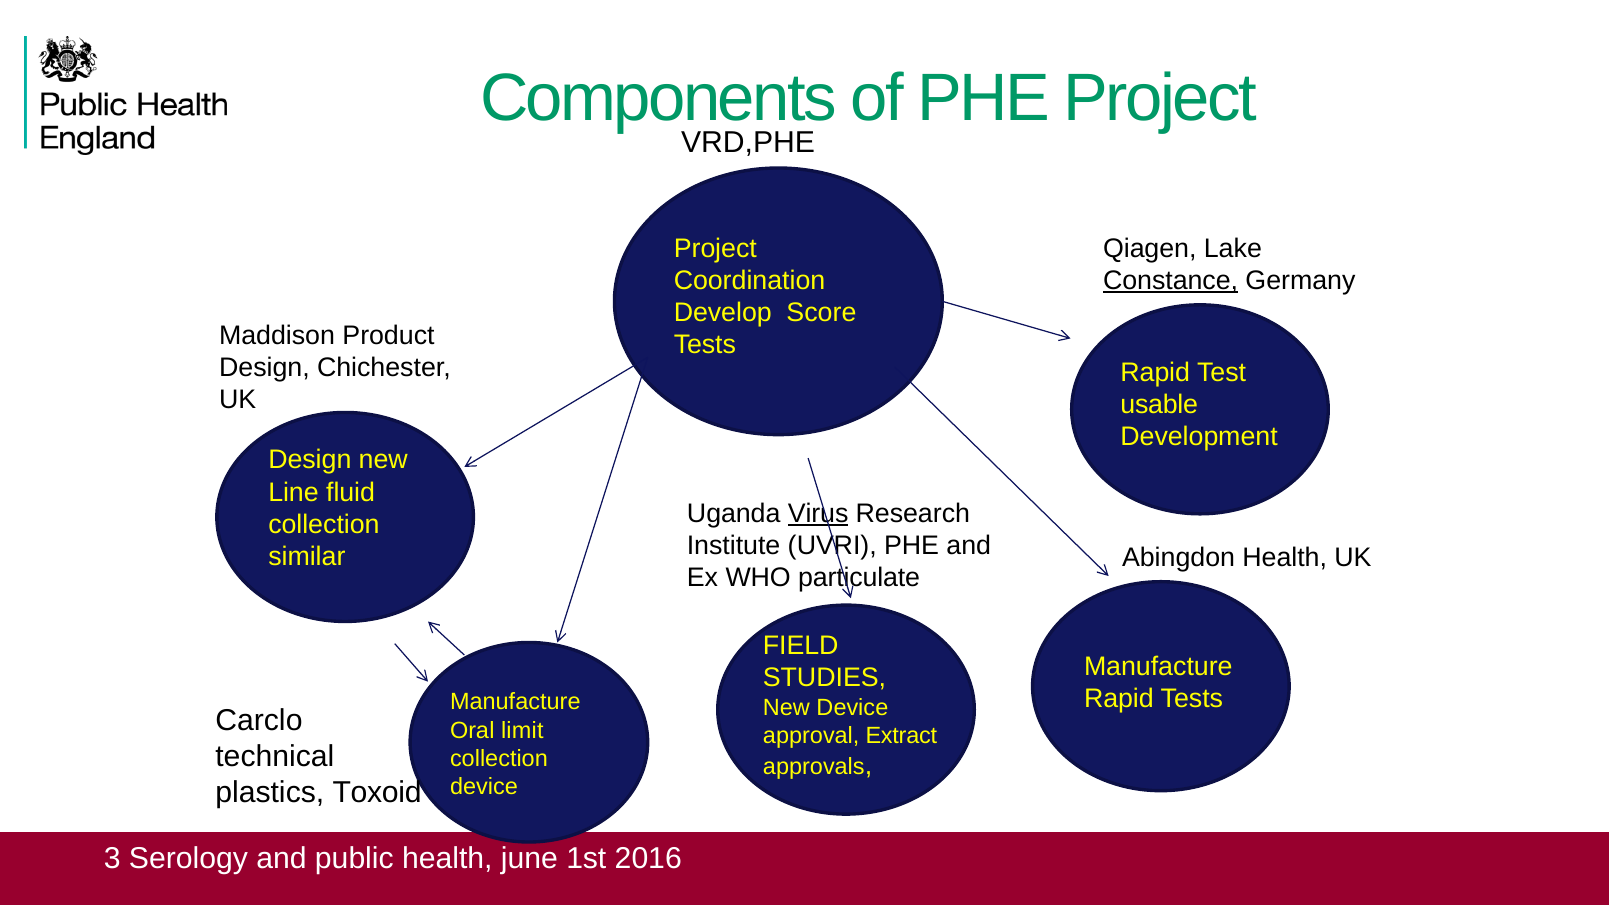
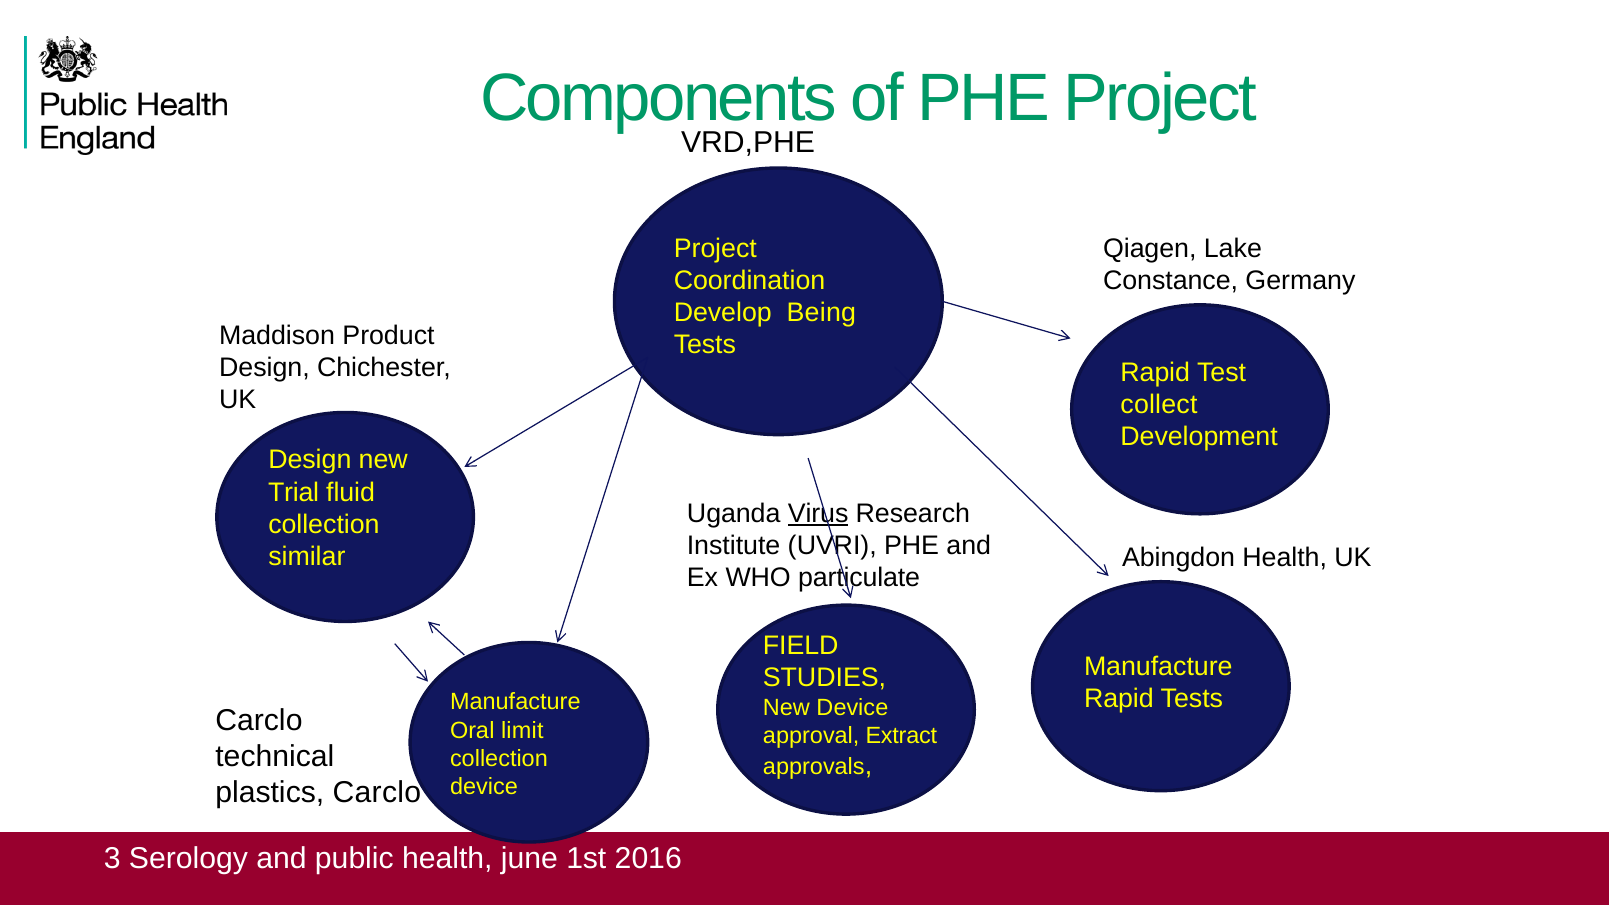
Constance underline: present -> none
Score: Score -> Being
usable: usable -> collect
Line: Line -> Trial
plastics Toxoid: Toxoid -> Carclo
